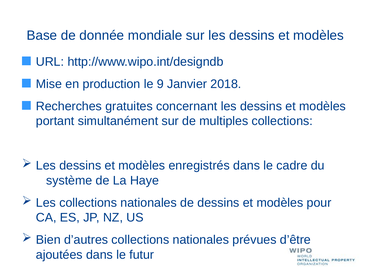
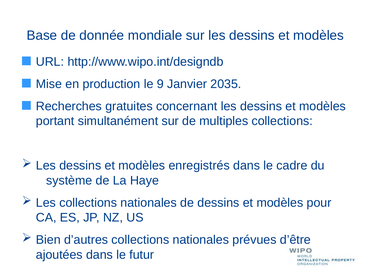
2018: 2018 -> 2035
